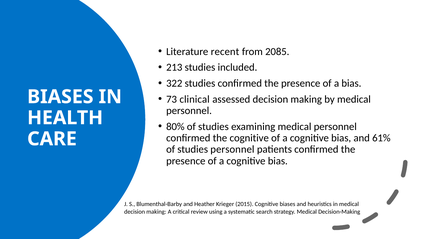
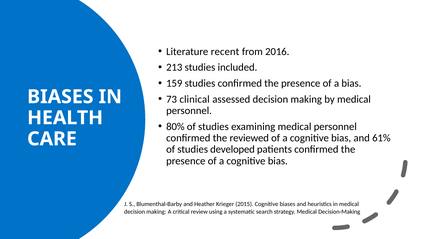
2085: 2085 -> 2016
322: 322 -> 159
the cognitive: cognitive -> reviewed
studies personnel: personnel -> developed
